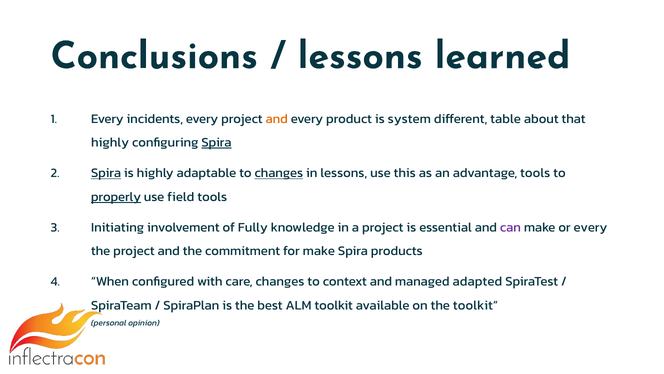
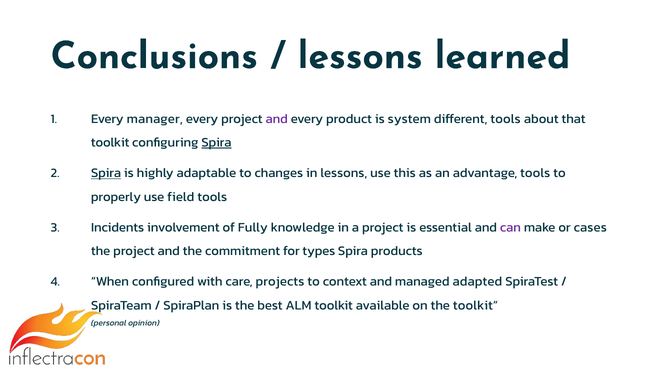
incidents: incidents -> manager
and at (277, 119) colour: orange -> purple
different table: table -> tools
highly at (110, 142): highly -> toolkit
changes at (279, 173) underline: present -> none
properly underline: present -> none
Initiating: Initiating -> Incidents
or every: every -> cases
for make: make -> types
care changes: changes -> projects
